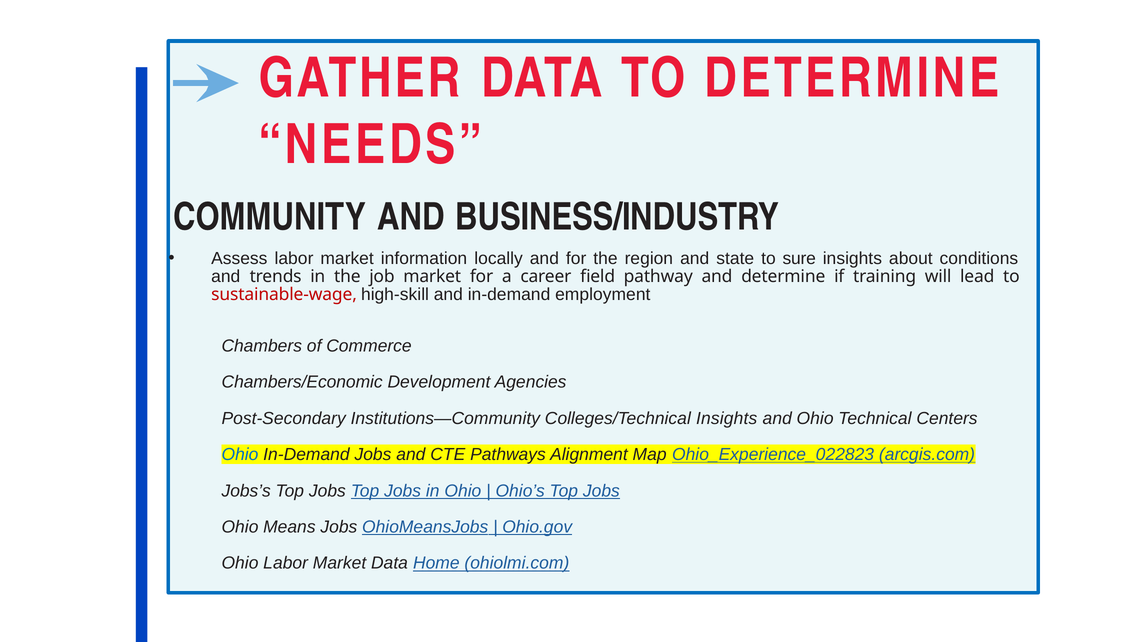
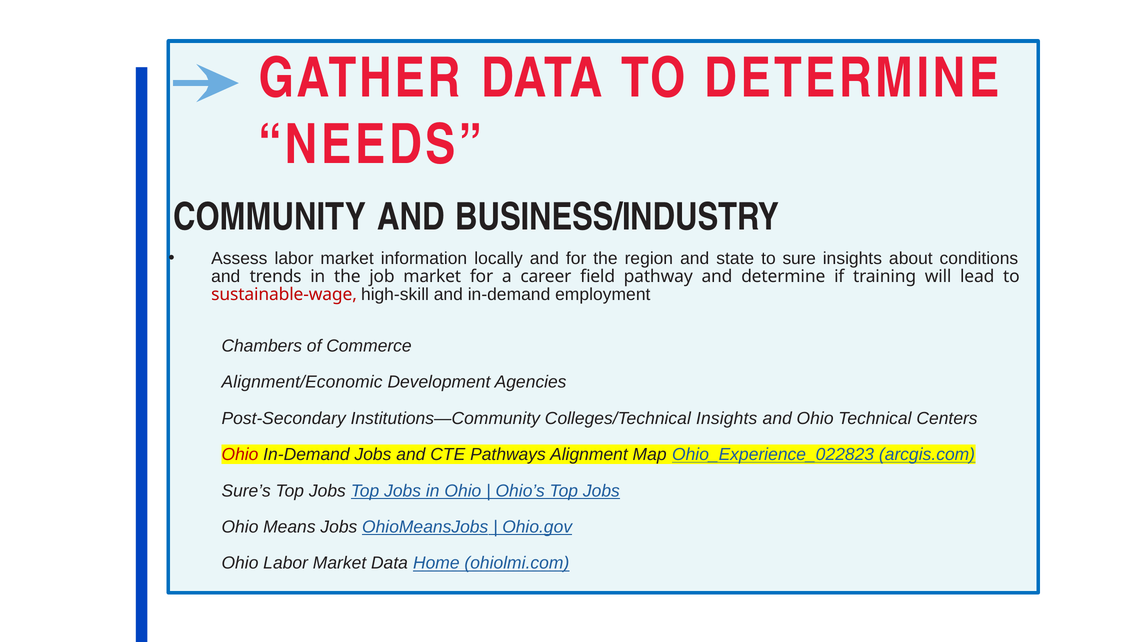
Chambers/Economic: Chambers/Economic -> Alignment/Economic
Ohio at (240, 454) colour: blue -> red
Jobs’s: Jobs’s -> Sure’s
